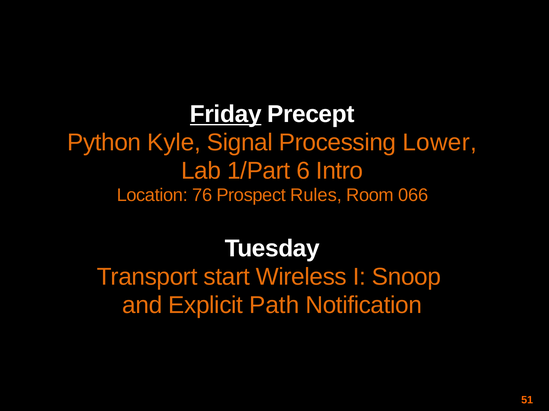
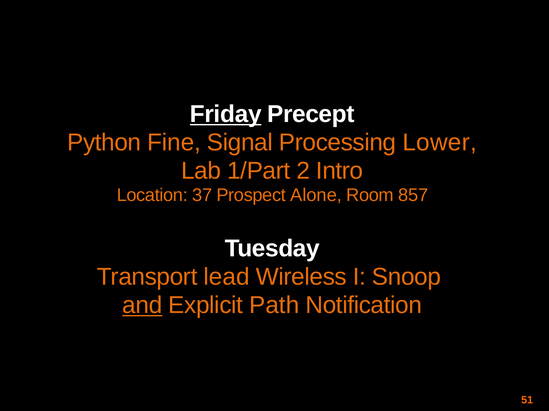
Kyle: Kyle -> Fine
6: 6 -> 2
76: 76 -> 37
Rules: Rules -> Alone
066: 066 -> 857
start: start -> lead
and underline: none -> present
